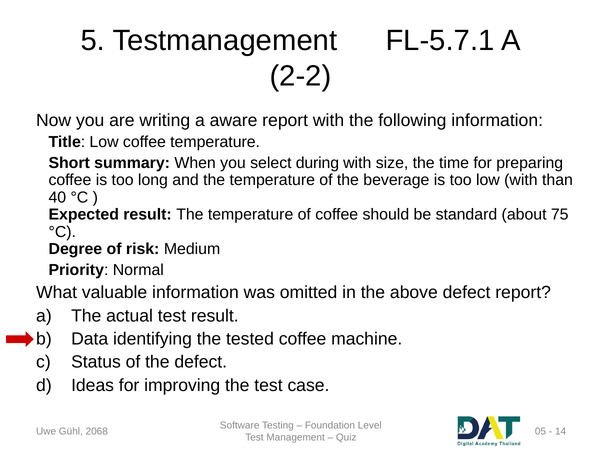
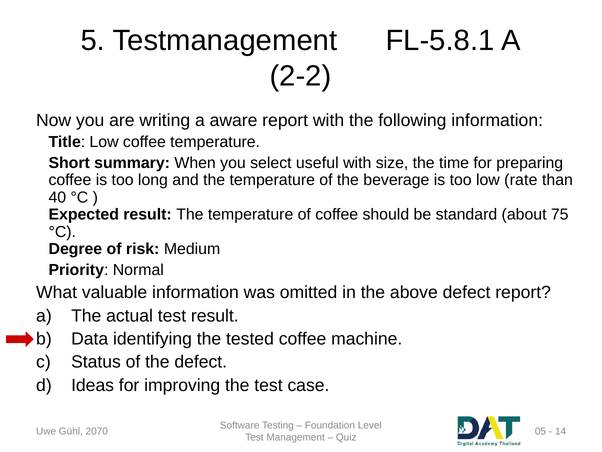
FL-5.7.1: FL-5.7.1 -> FL-5.8.1
during: during -> useful
low with: with -> rate
2068: 2068 -> 2070
